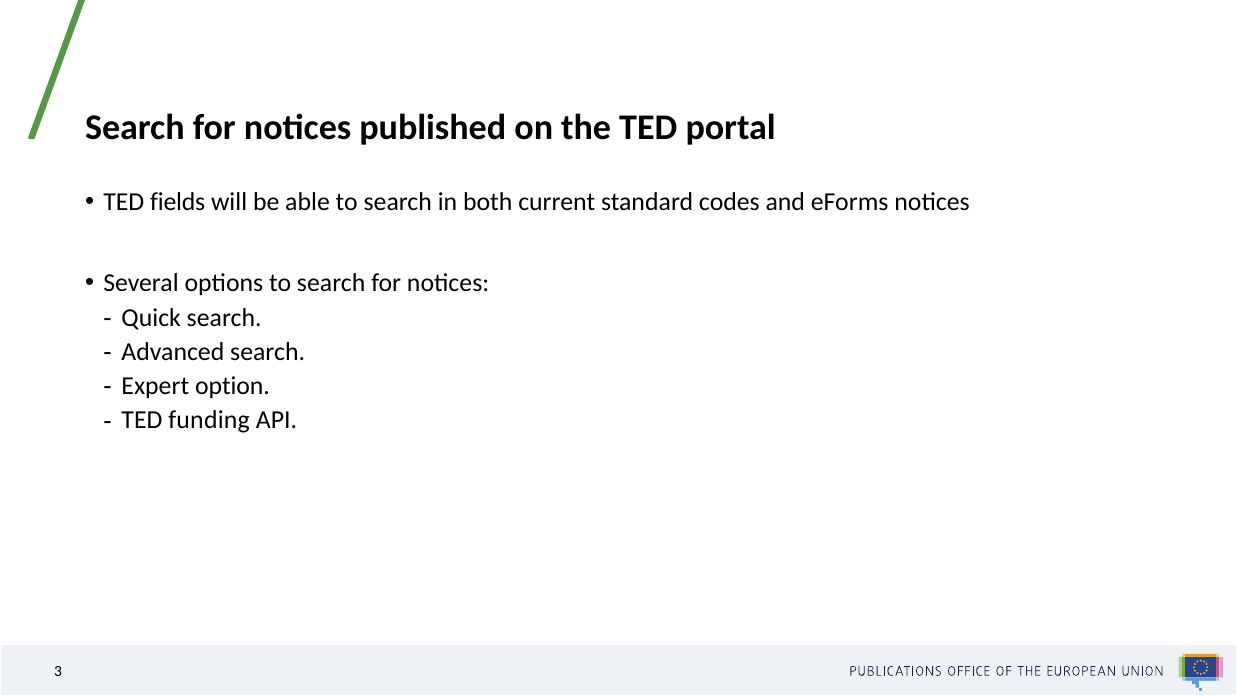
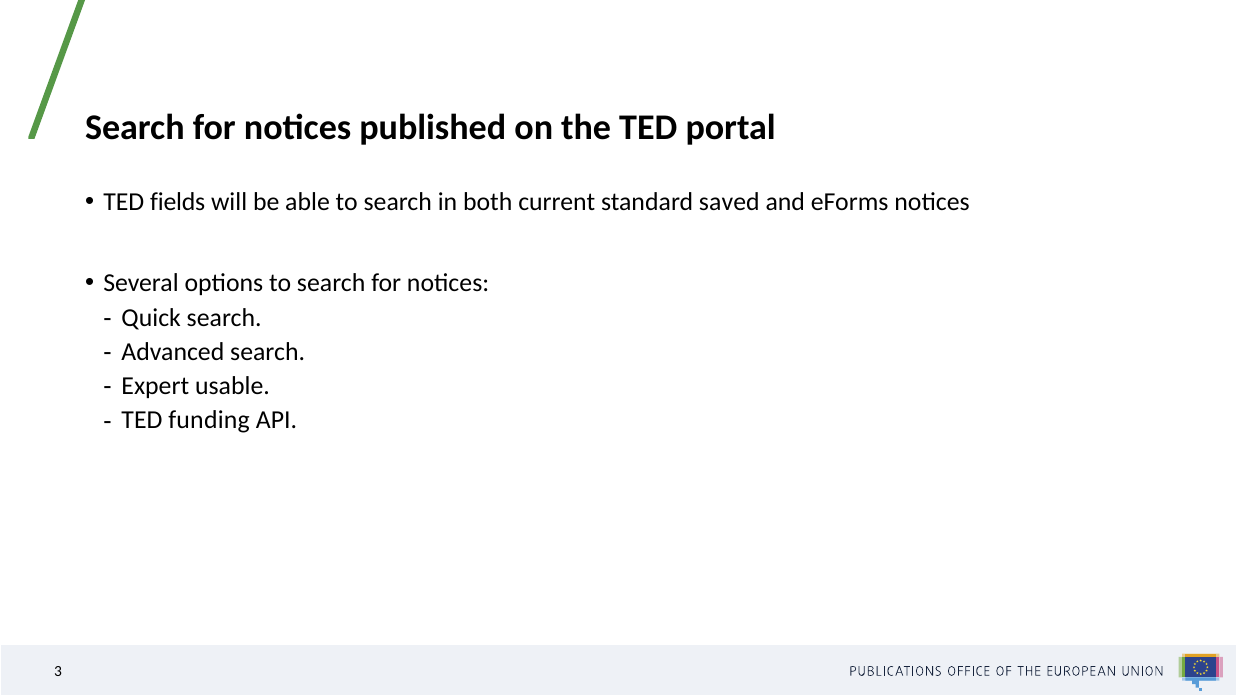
codes: codes -> saved
option: option -> usable
